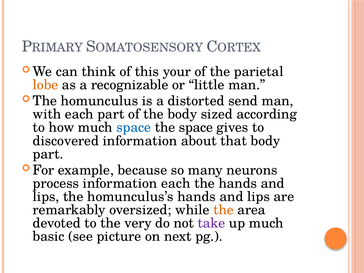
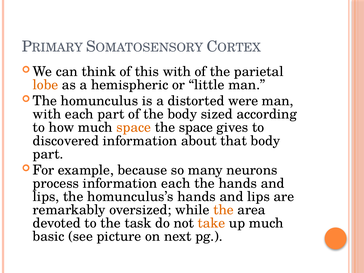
this your: your -> with
recognizable: recognizable -> hemispheric
send: send -> were
space at (134, 127) colour: blue -> orange
very: very -> task
take colour: purple -> orange
